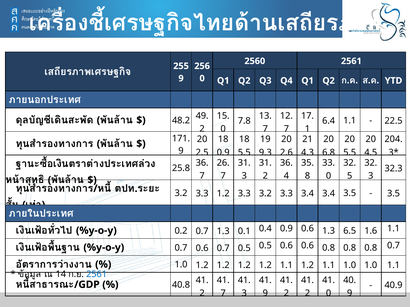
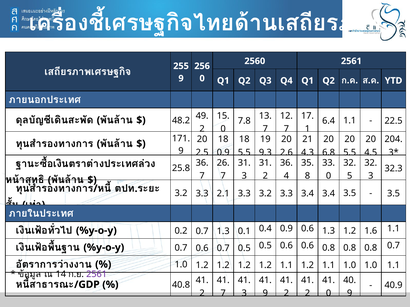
3.3 1.2: 1.2 -> 2.1
1.3 6.5: 6.5 -> 1.2
2561 at (97, 275) colour: blue -> purple
